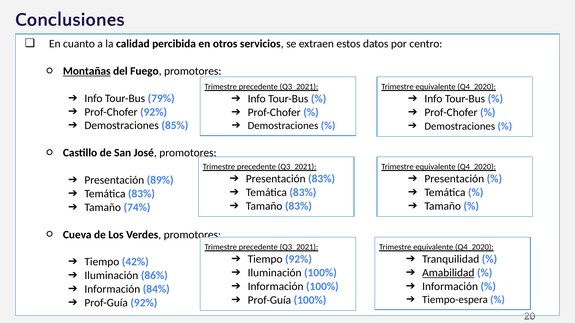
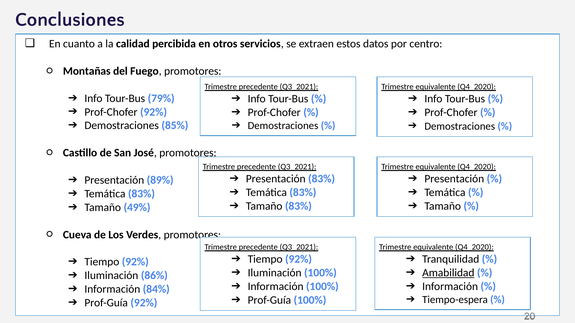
Montañas underline: present -> none
74%: 74% -> 49%
42% at (135, 262): 42% -> 92%
